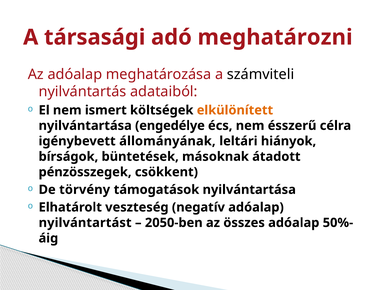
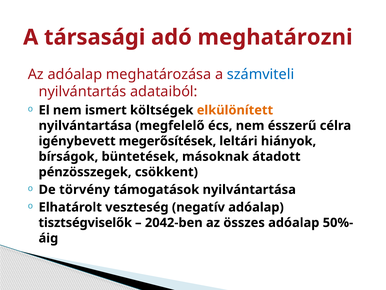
számviteli colour: black -> blue
engedélye: engedélye -> megfelelő
állományának: állományának -> megerősítések
nyilvántartást: nyilvántartást -> tisztségviselők
2050-ben: 2050-ben -> 2042-ben
